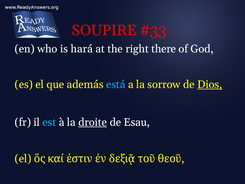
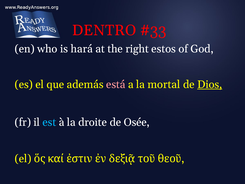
SOUPIRE: SOUPIRE -> DENTRO
there: there -> estos
está colour: light blue -> pink
sorrow: sorrow -> mortal
droite underline: present -> none
Esau: Esau -> Osée
